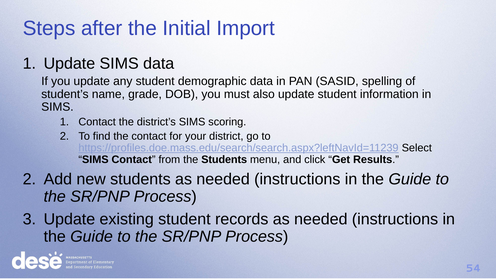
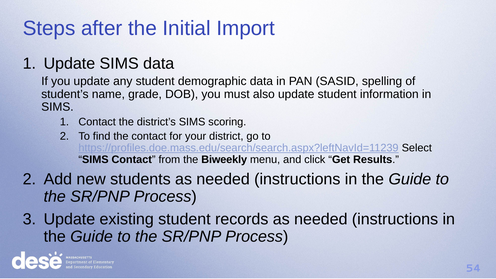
the Students: Students -> Biweekly
